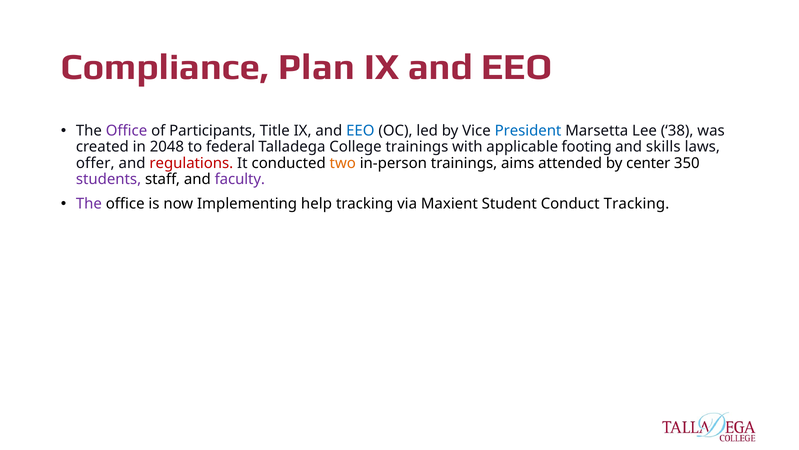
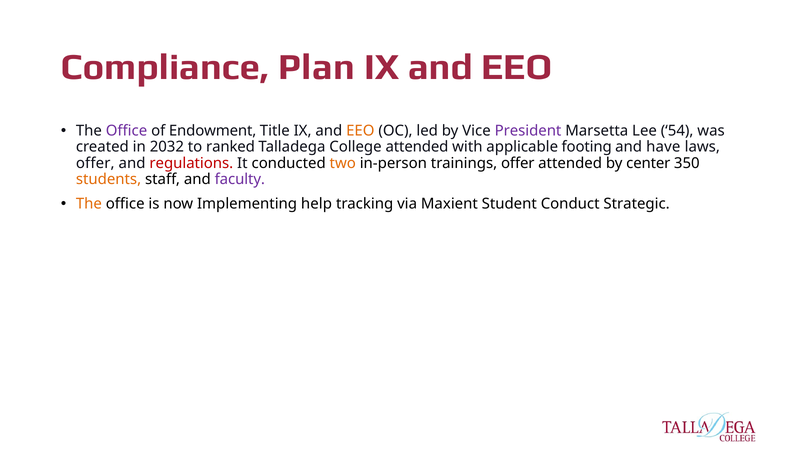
Participants: Participants -> Endowment
EEO at (360, 131) colour: blue -> orange
President colour: blue -> purple
38: 38 -> 54
2048: 2048 -> 2032
federal: federal -> ranked
College trainings: trainings -> attended
skills: skills -> have
trainings aims: aims -> offer
students colour: purple -> orange
The at (89, 204) colour: purple -> orange
Conduct Tracking: Tracking -> Strategic
